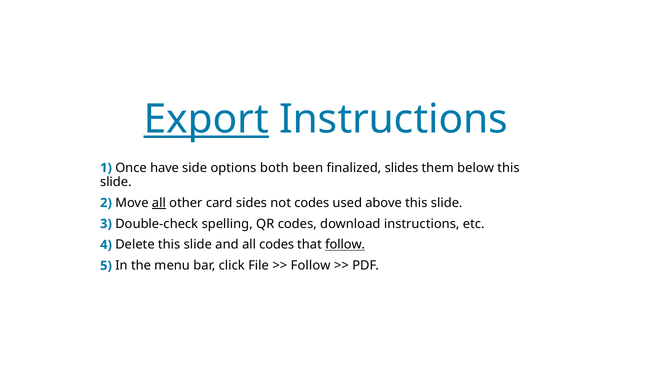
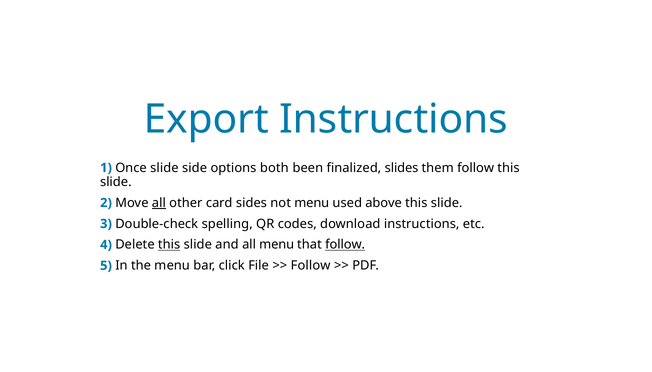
Export underline: present -> none
Once have: have -> slide
them below: below -> follow
not codes: codes -> menu
this at (169, 245) underline: none -> present
all codes: codes -> menu
